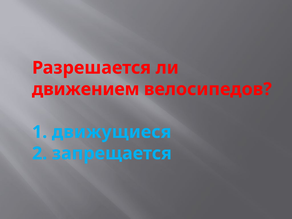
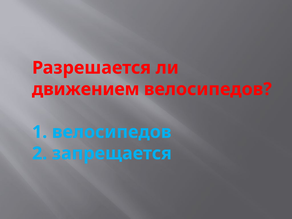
1 движущиеся: движущиеся -> велосипедов
